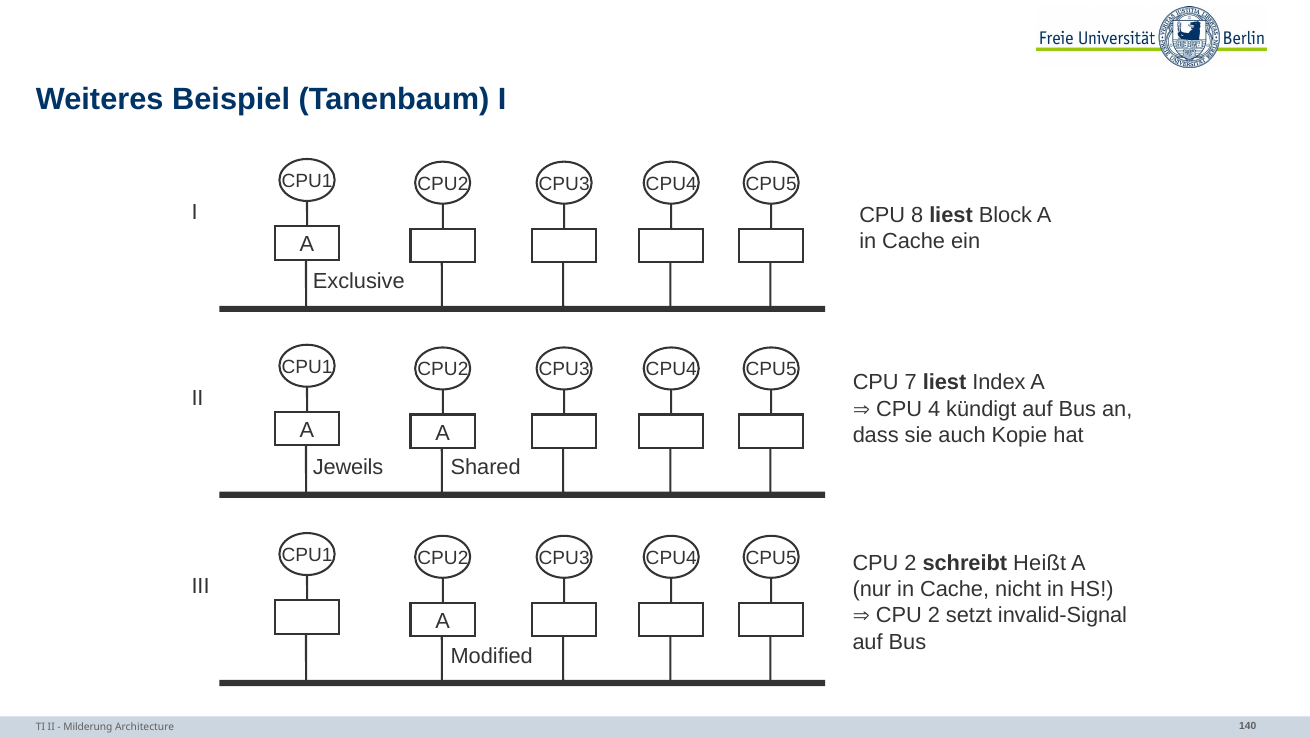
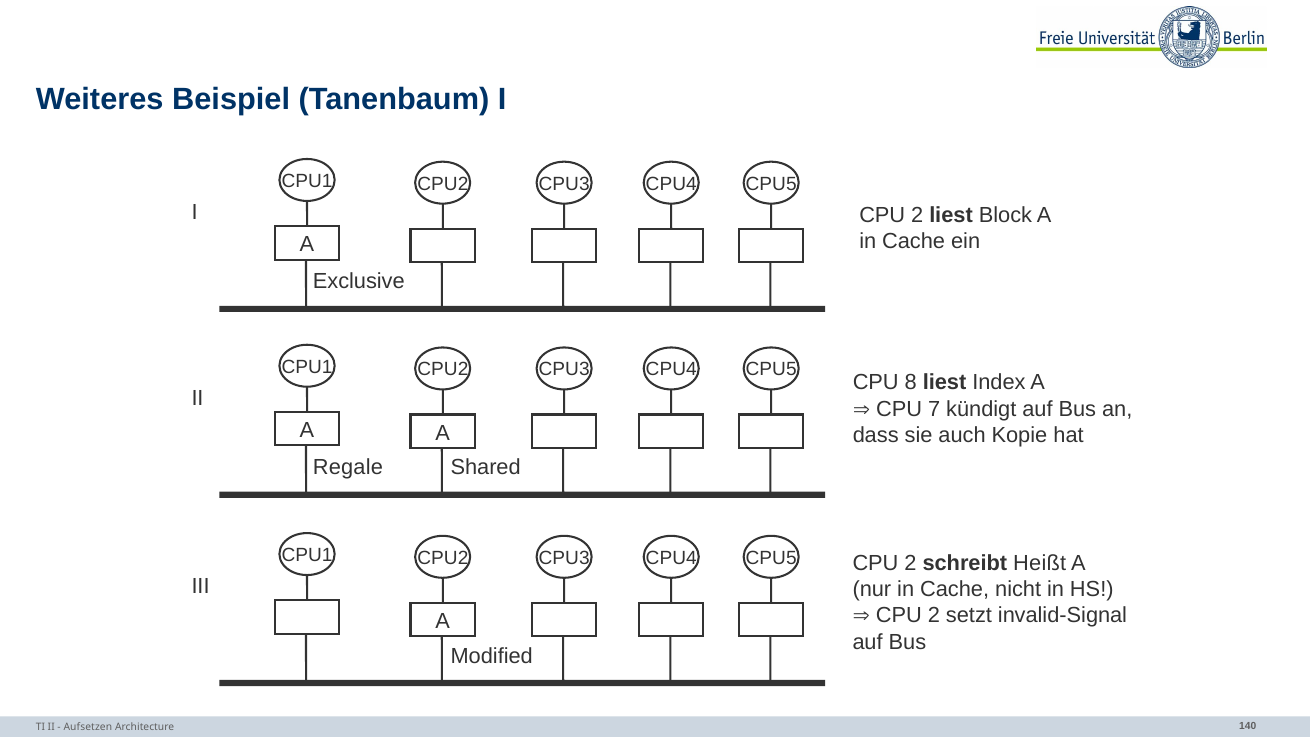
8 at (917, 215): 8 -> 2
7: 7 -> 8
4: 4 -> 7
Jeweils: Jeweils -> Regale
Milderung: Milderung -> Aufsetzen
